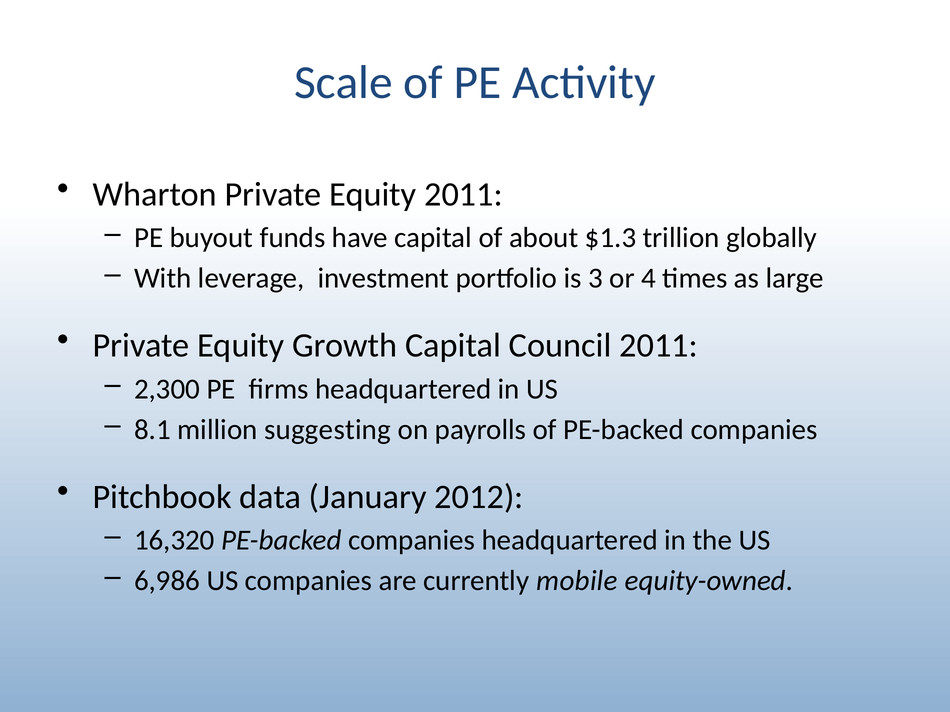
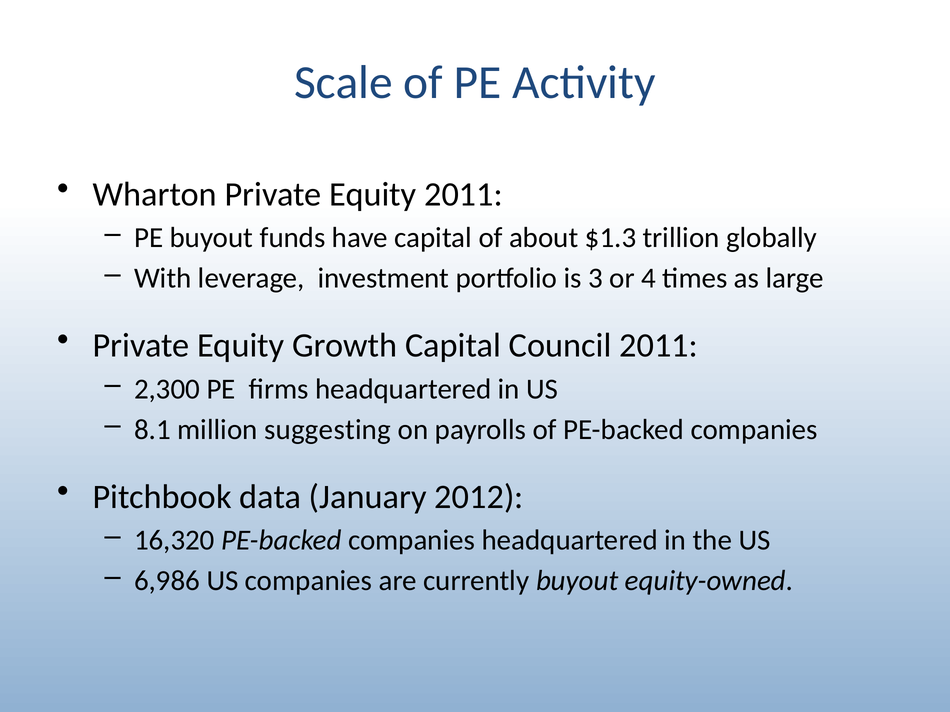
currently mobile: mobile -> buyout
